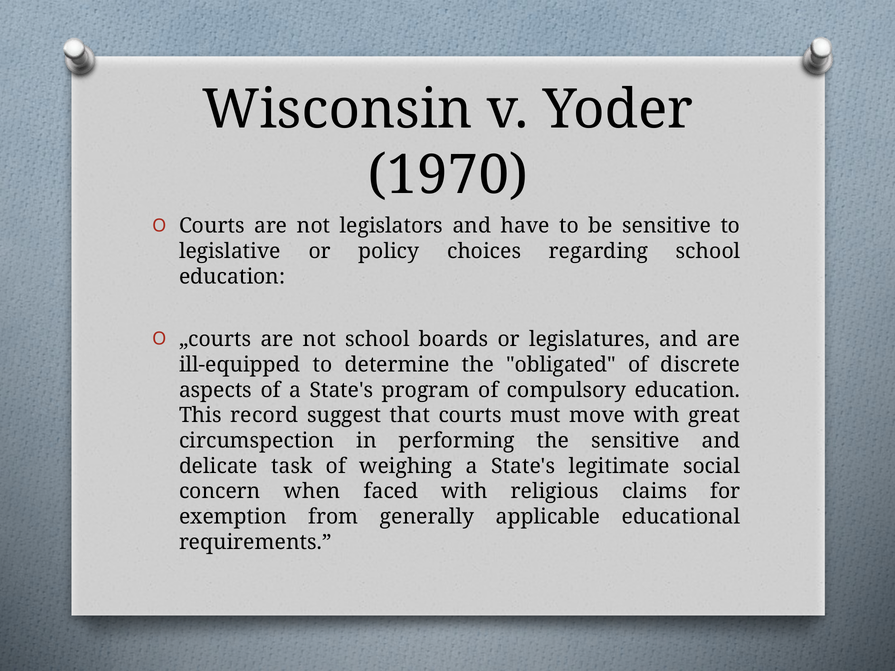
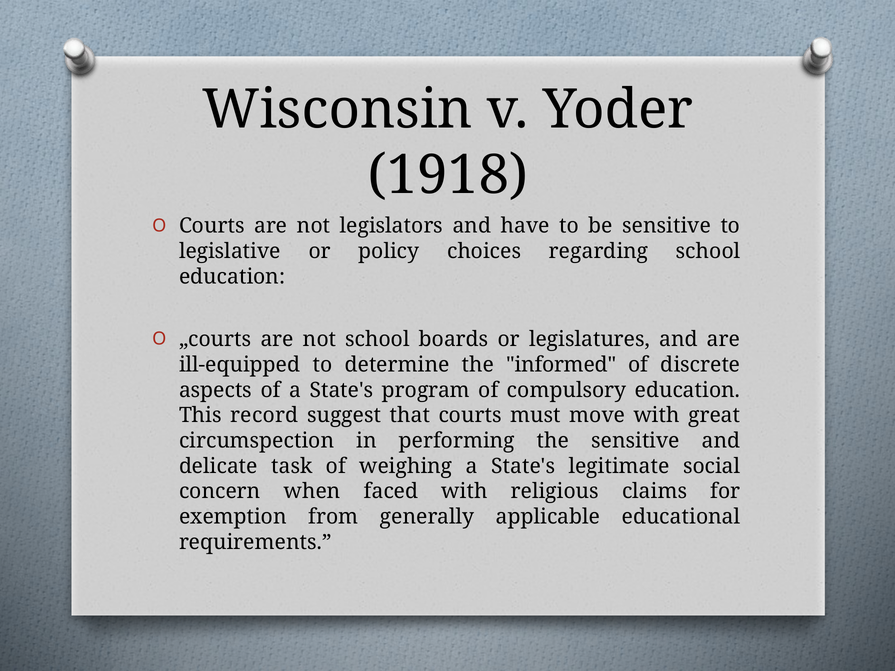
1970: 1970 -> 1918
obligated: obligated -> informed
